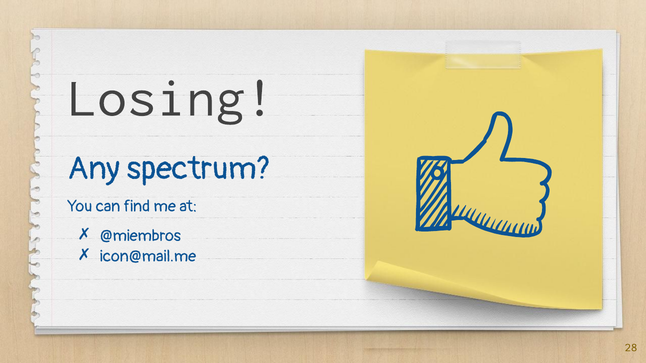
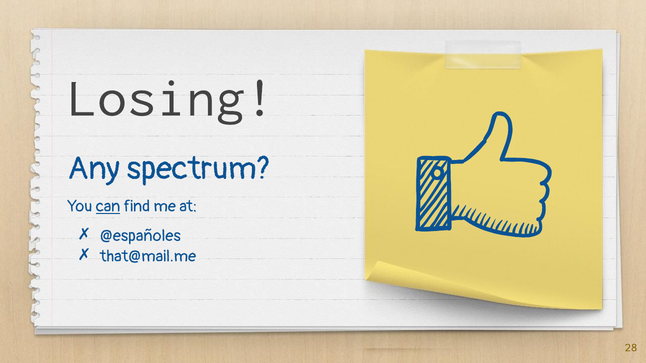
can underline: none -> present
@miembros: @miembros -> @españoles
icon@mail.me: icon@mail.me -> that@mail.me
